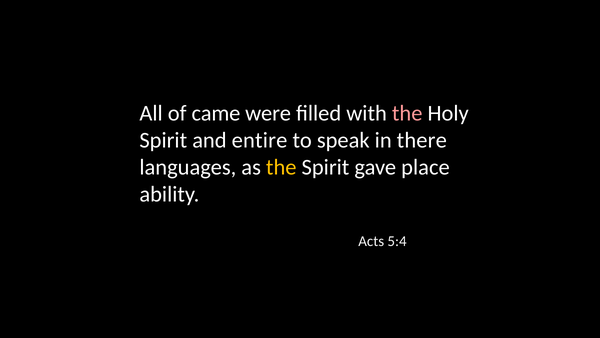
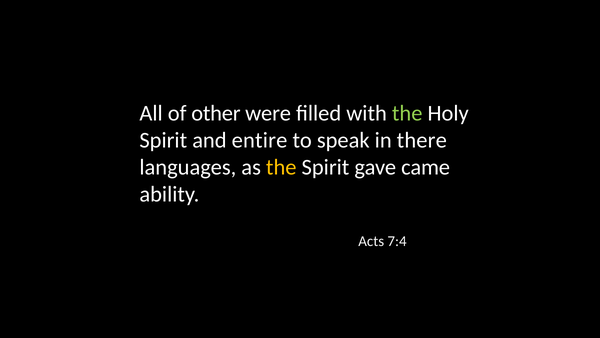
came: came -> other
the at (407, 113) colour: pink -> light green
place: place -> came
5:4: 5:4 -> 7:4
